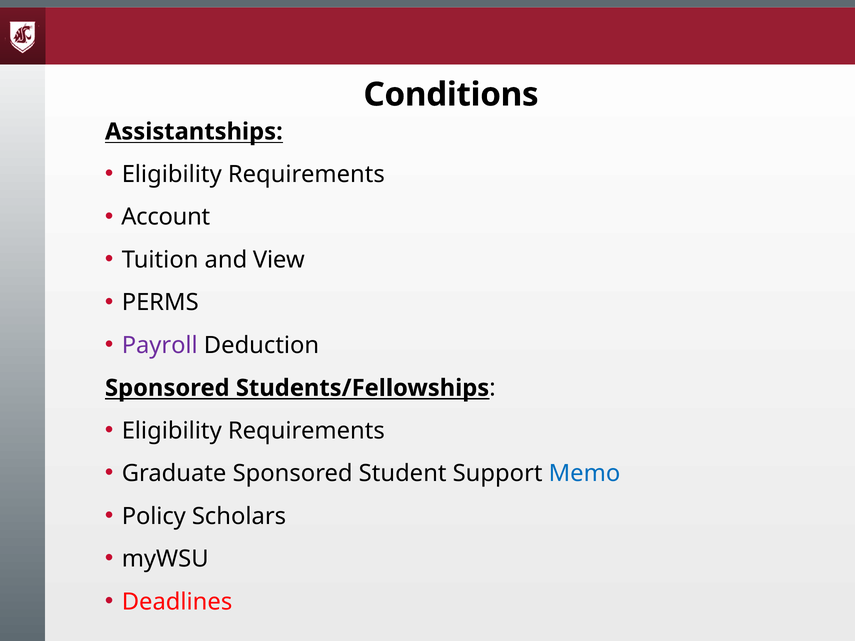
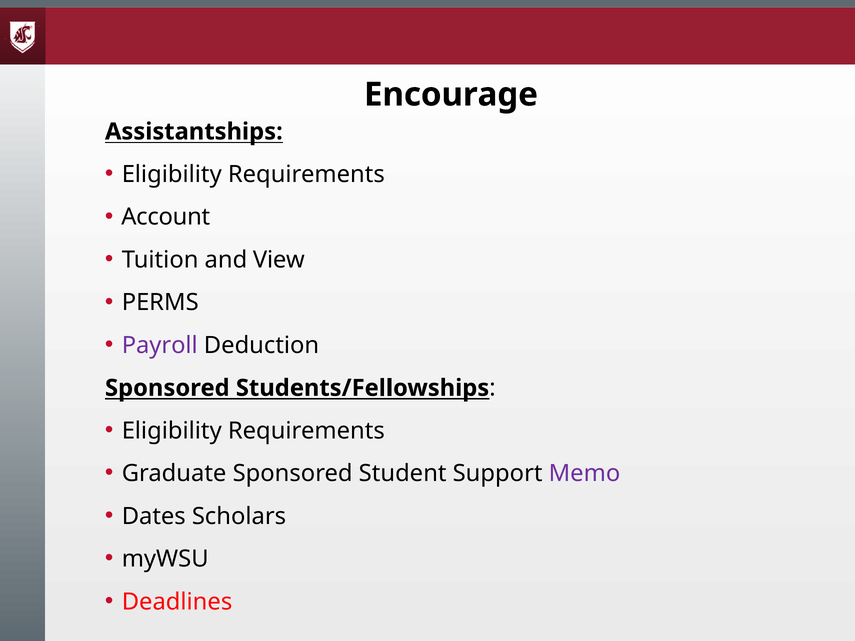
Conditions: Conditions -> Encourage
Memo colour: blue -> purple
Policy: Policy -> Dates
